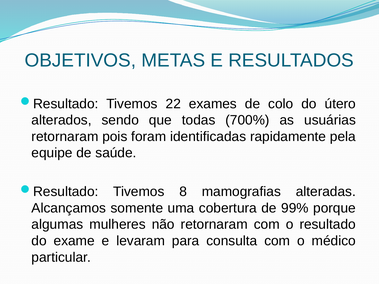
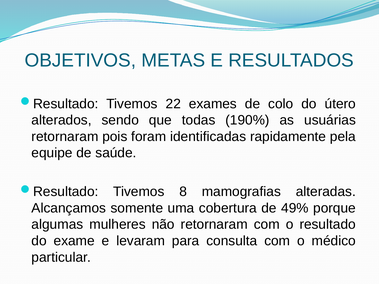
700%: 700% -> 190%
99%: 99% -> 49%
